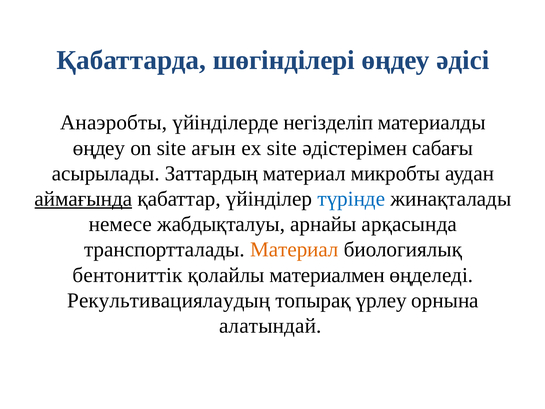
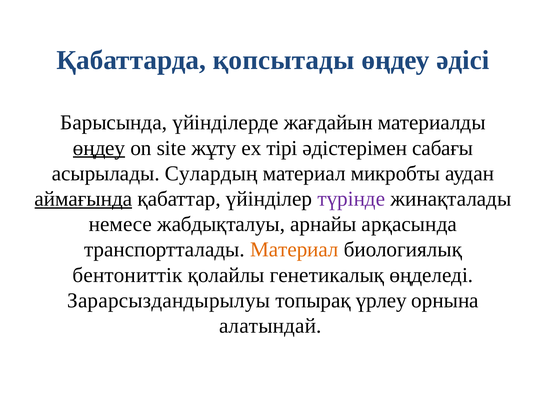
шөгінділері: шөгінділері -> қопсытады
Анаэробты: Анаэробты -> Барысында
негізделіп: негізделіп -> жағдайын
өңдеу at (99, 148) underline: none -> present
ағын: ағын -> жұту
ex site: site -> тірі
Заттардың: Заттардың -> Сулардың
түрінде colour: blue -> purple
материалмен: материалмен -> генетикалық
Рекультивациялаудың: Рекультивациялаудың -> Зарарсыздандырылуы
